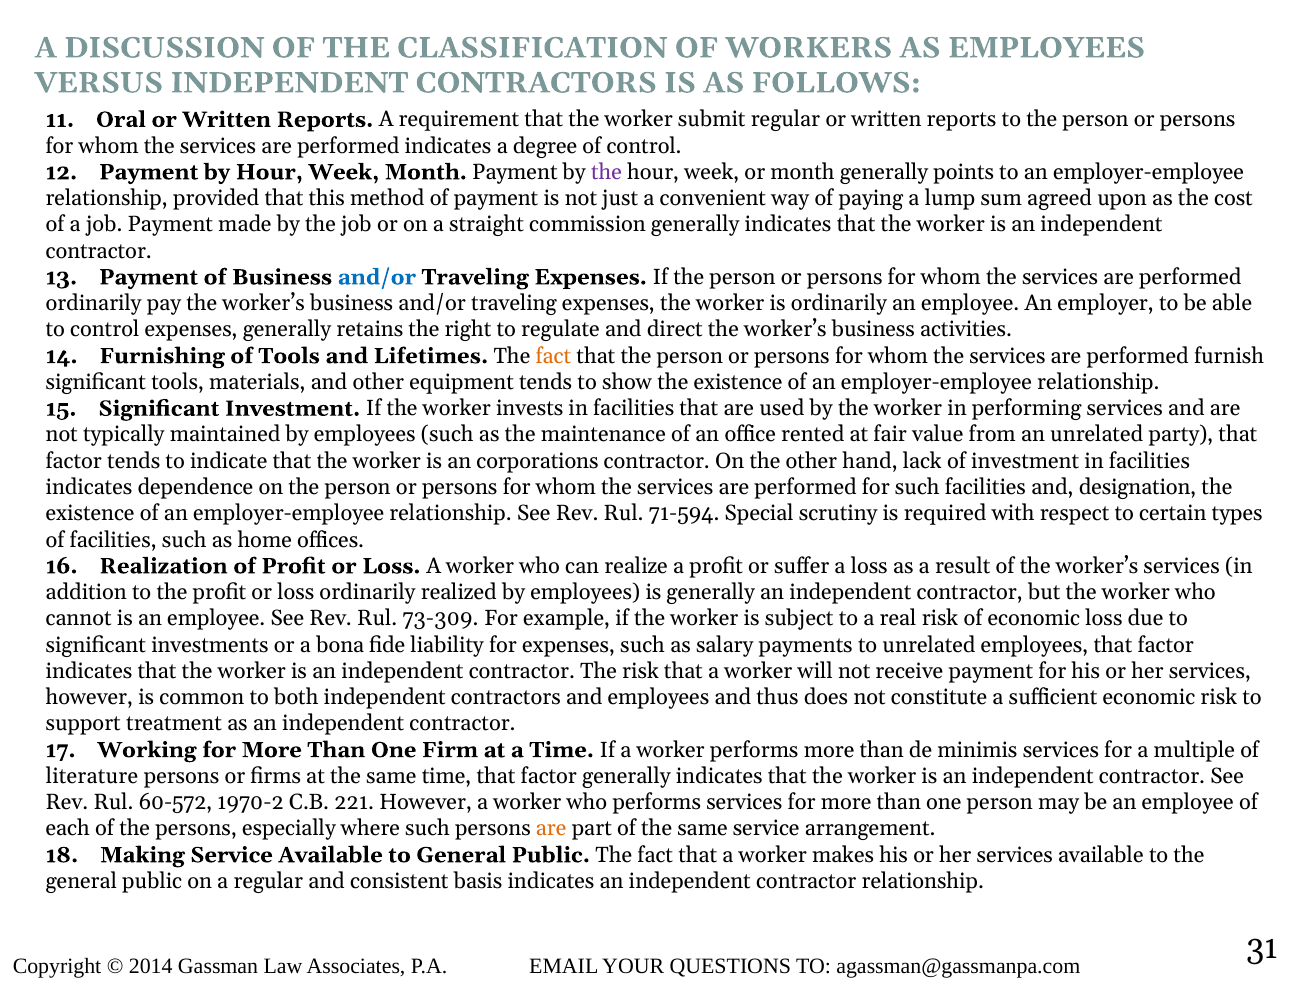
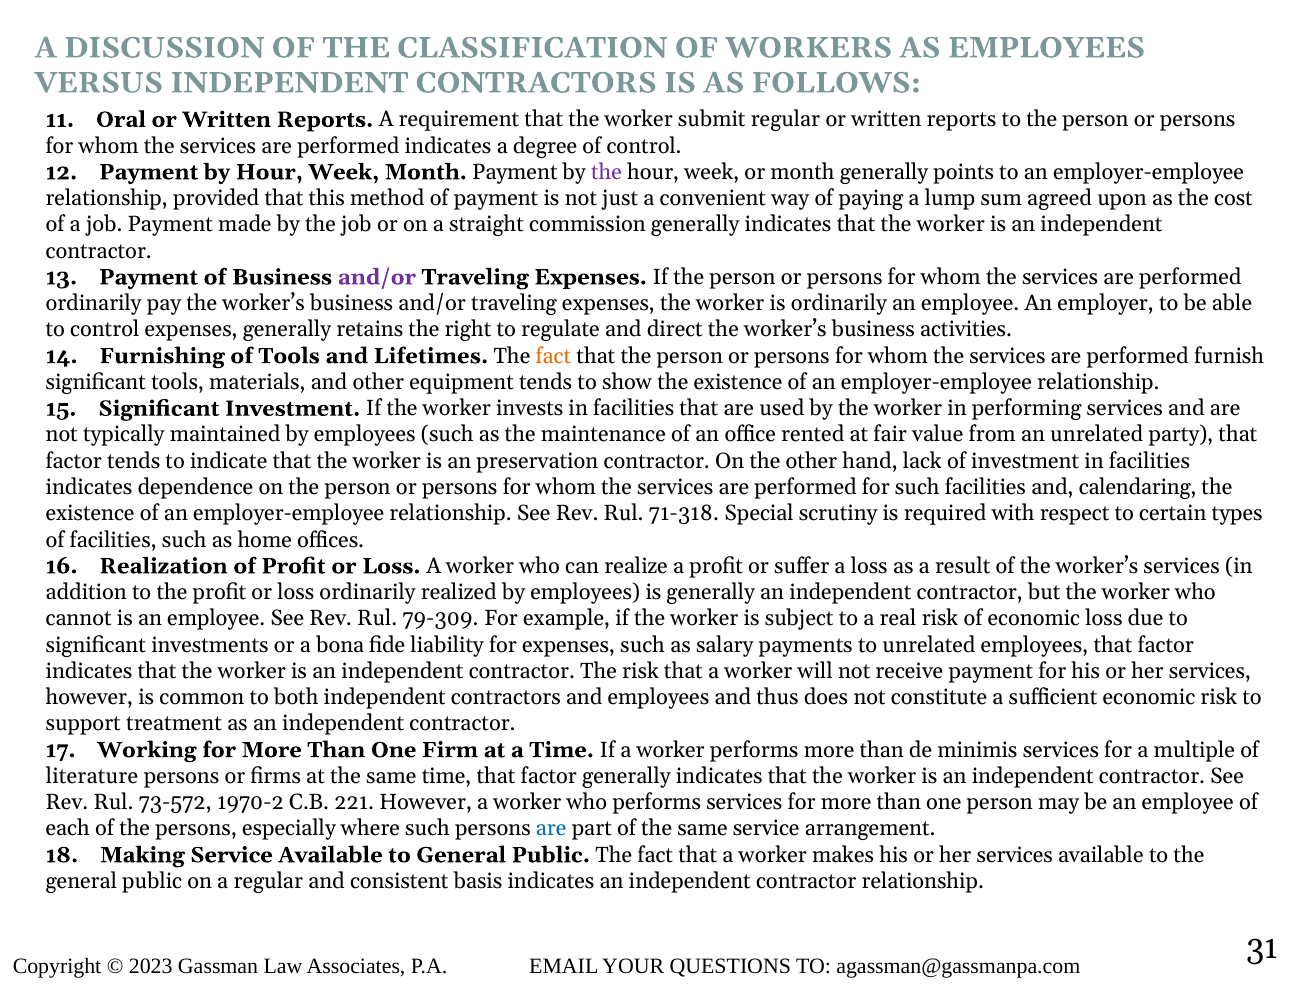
and/or at (377, 277) colour: blue -> purple
corporations: corporations -> preservation
designation: designation -> calendaring
71-594: 71-594 -> 71-318
73-309: 73-309 -> 79-309
60-572: 60-572 -> 73-572
are at (551, 829) colour: orange -> blue
2014: 2014 -> 2023
